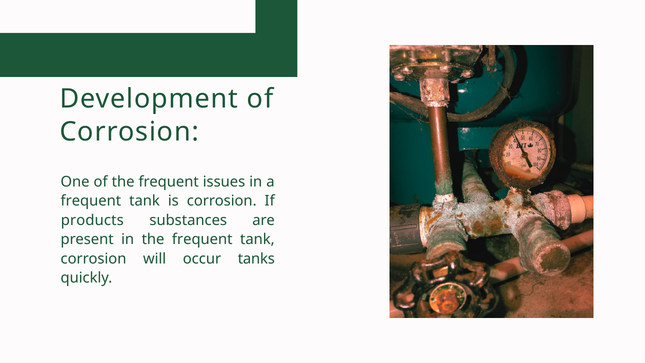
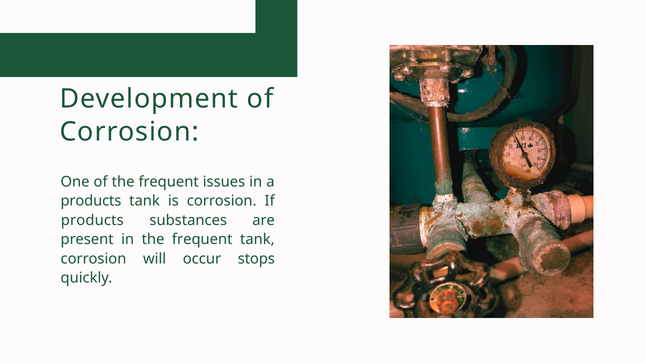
frequent at (91, 201): frequent -> products
tanks: tanks -> stops
